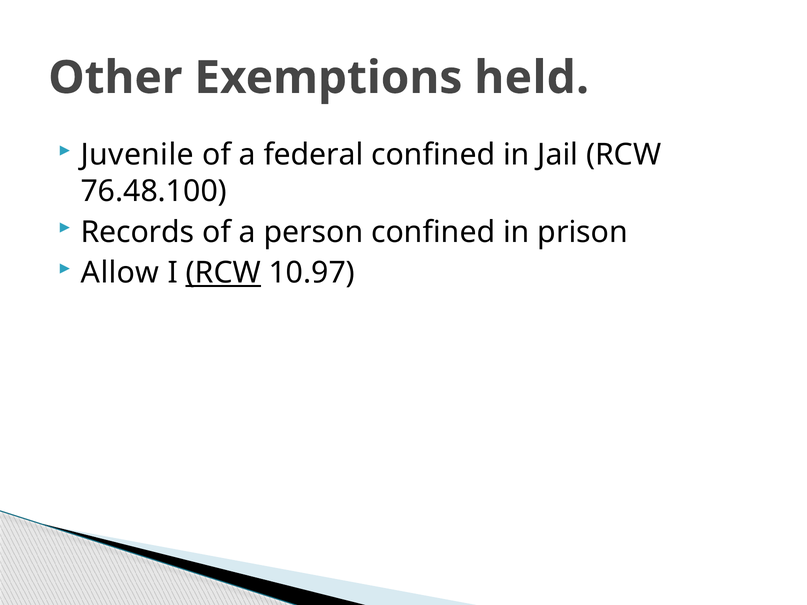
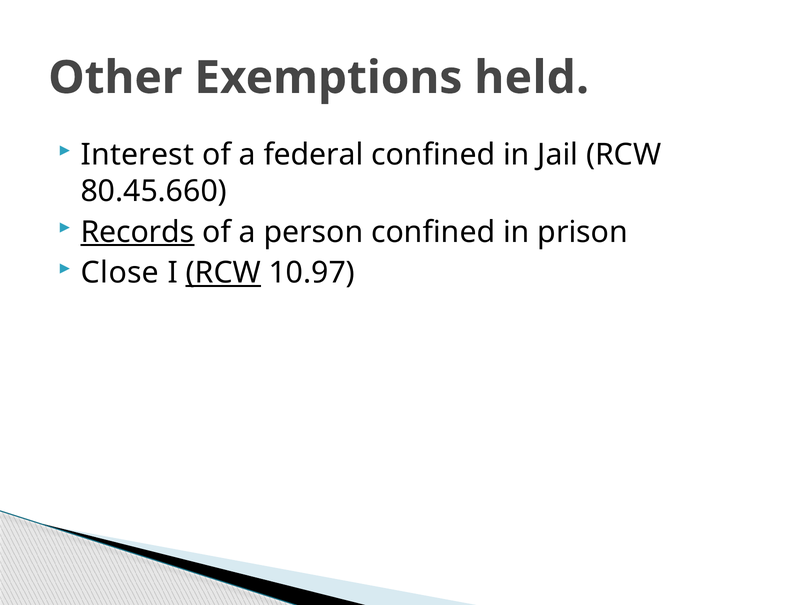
Juvenile: Juvenile -> Interest
76.48.100: 76.48.100 -> 80.45.660
Records underline: none -> present
Allow: Allow -> Close
